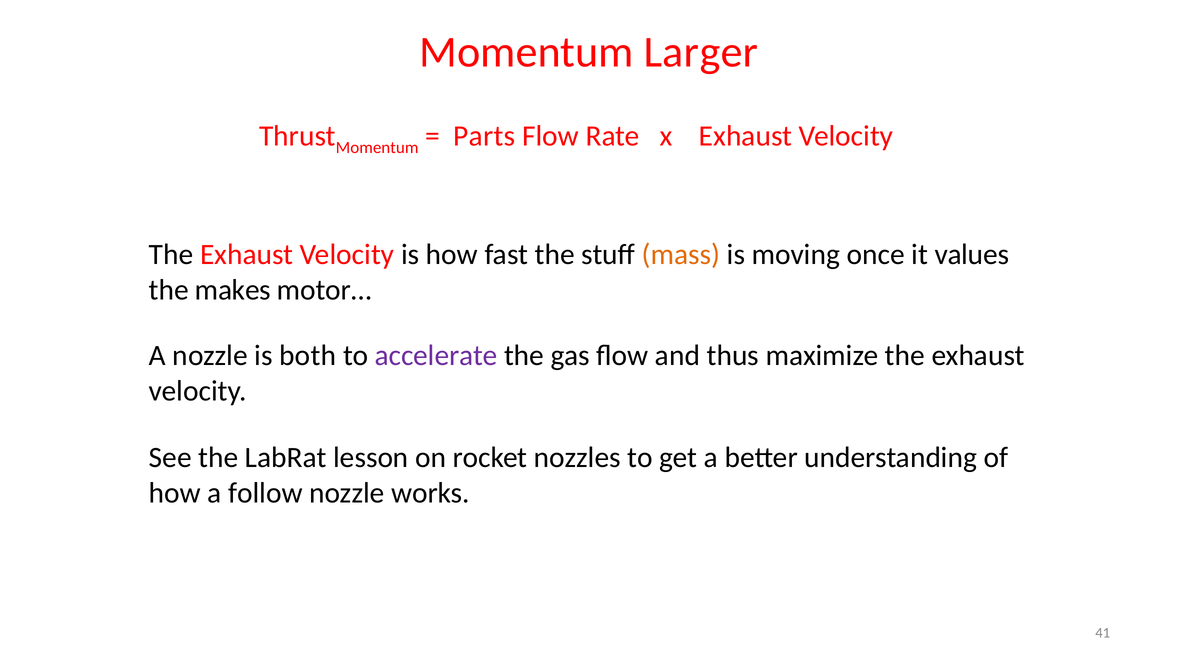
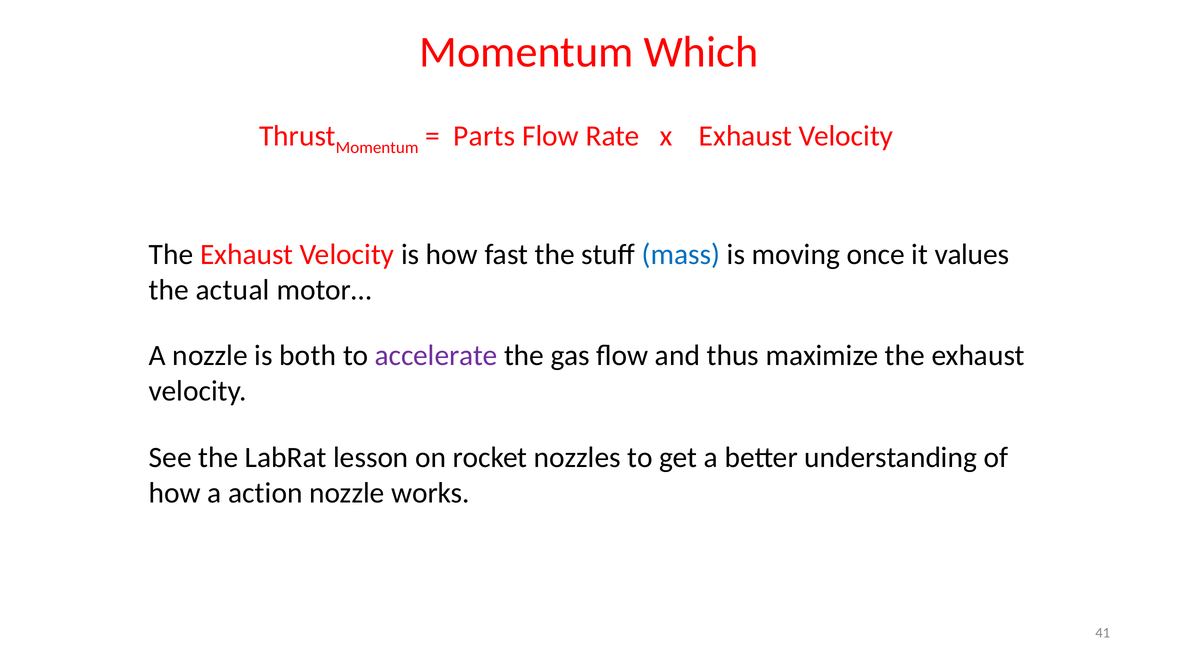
Larger: Larger -> Which
mass colour: orange -> blue
makes: makes -> actual
follow: follow -> action
